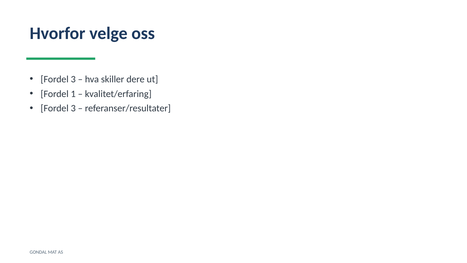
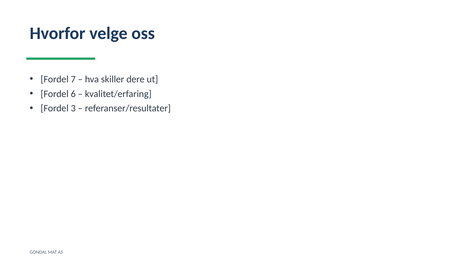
3 at (73, 79): 3 -> 7
1: 1 -> 6
